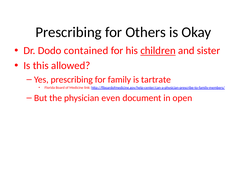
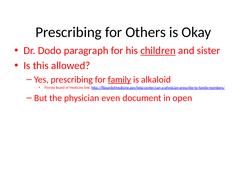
contained: contained -> paragraph
family underline: none -> present
tartrate: tartrate -> alkaloid
